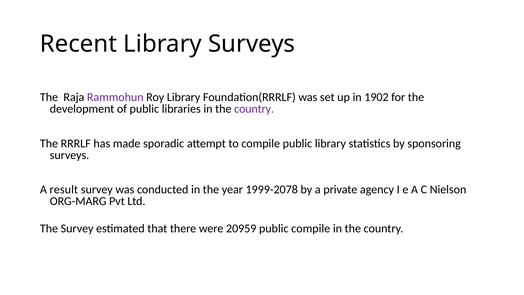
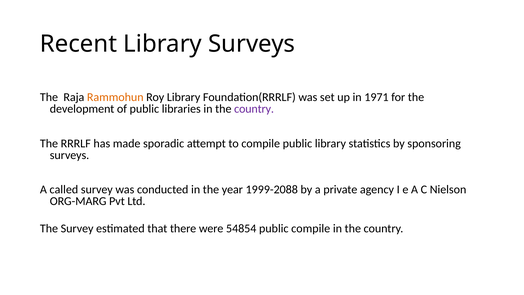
Rammohun colour: purple -> orange
1902: 1902 -> 1971
result: result -> called
1999-2078: 1999-2078 -> 1999-2088
20959: 20959 -> 54854
